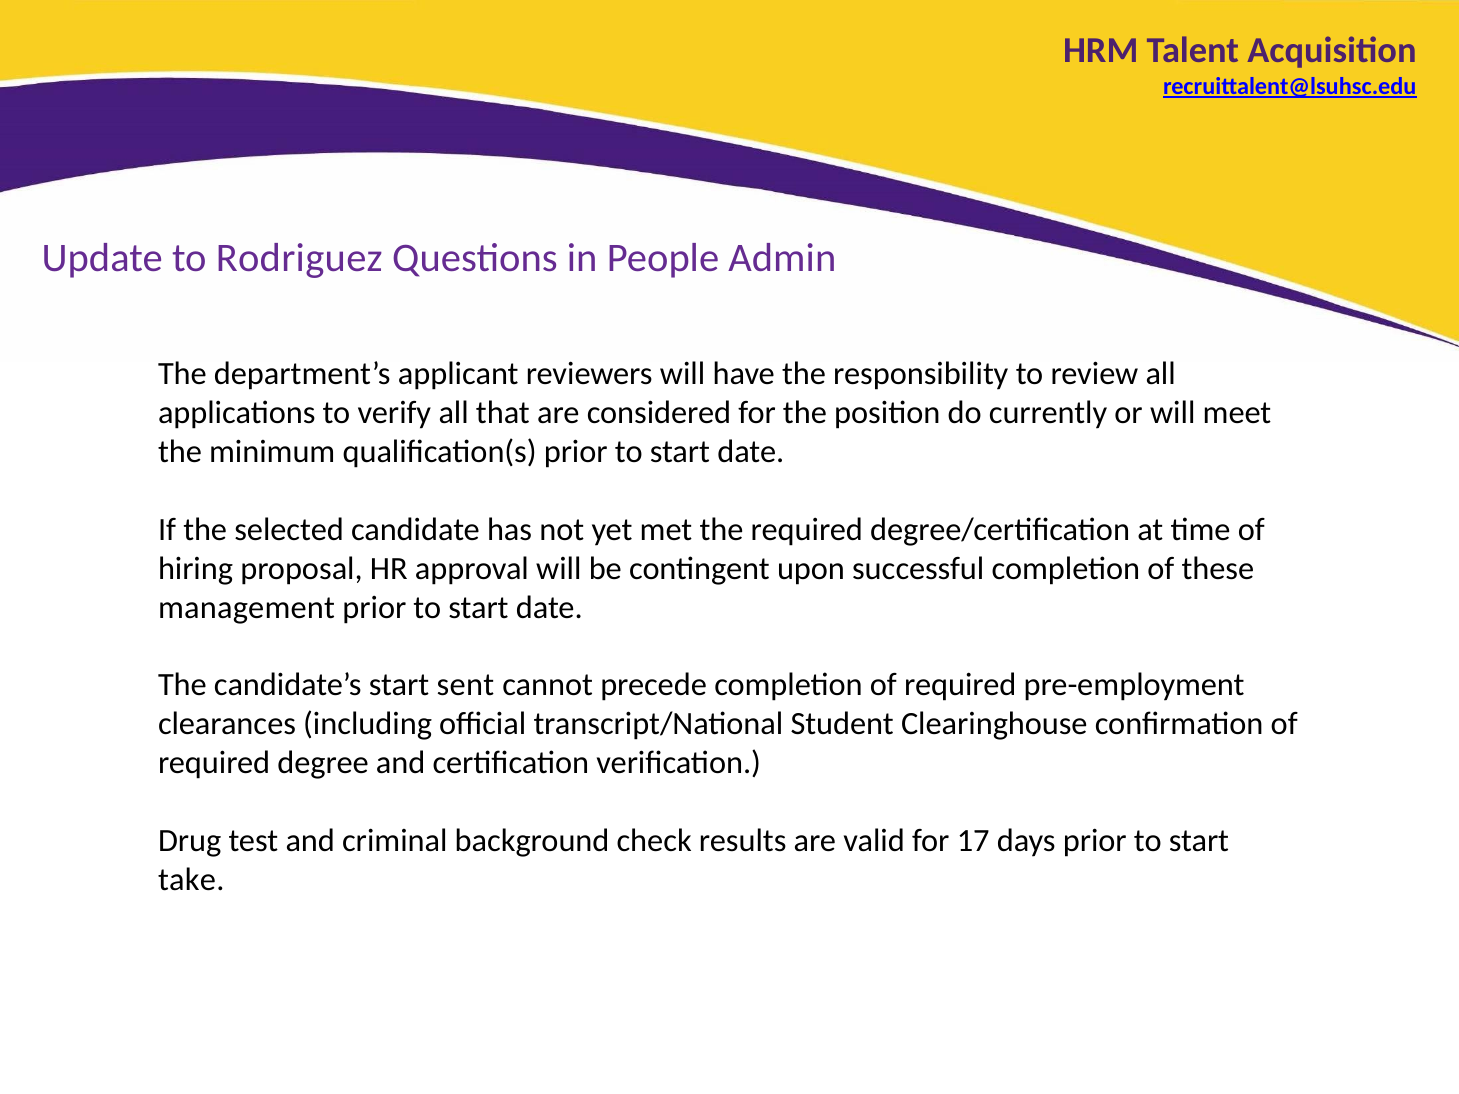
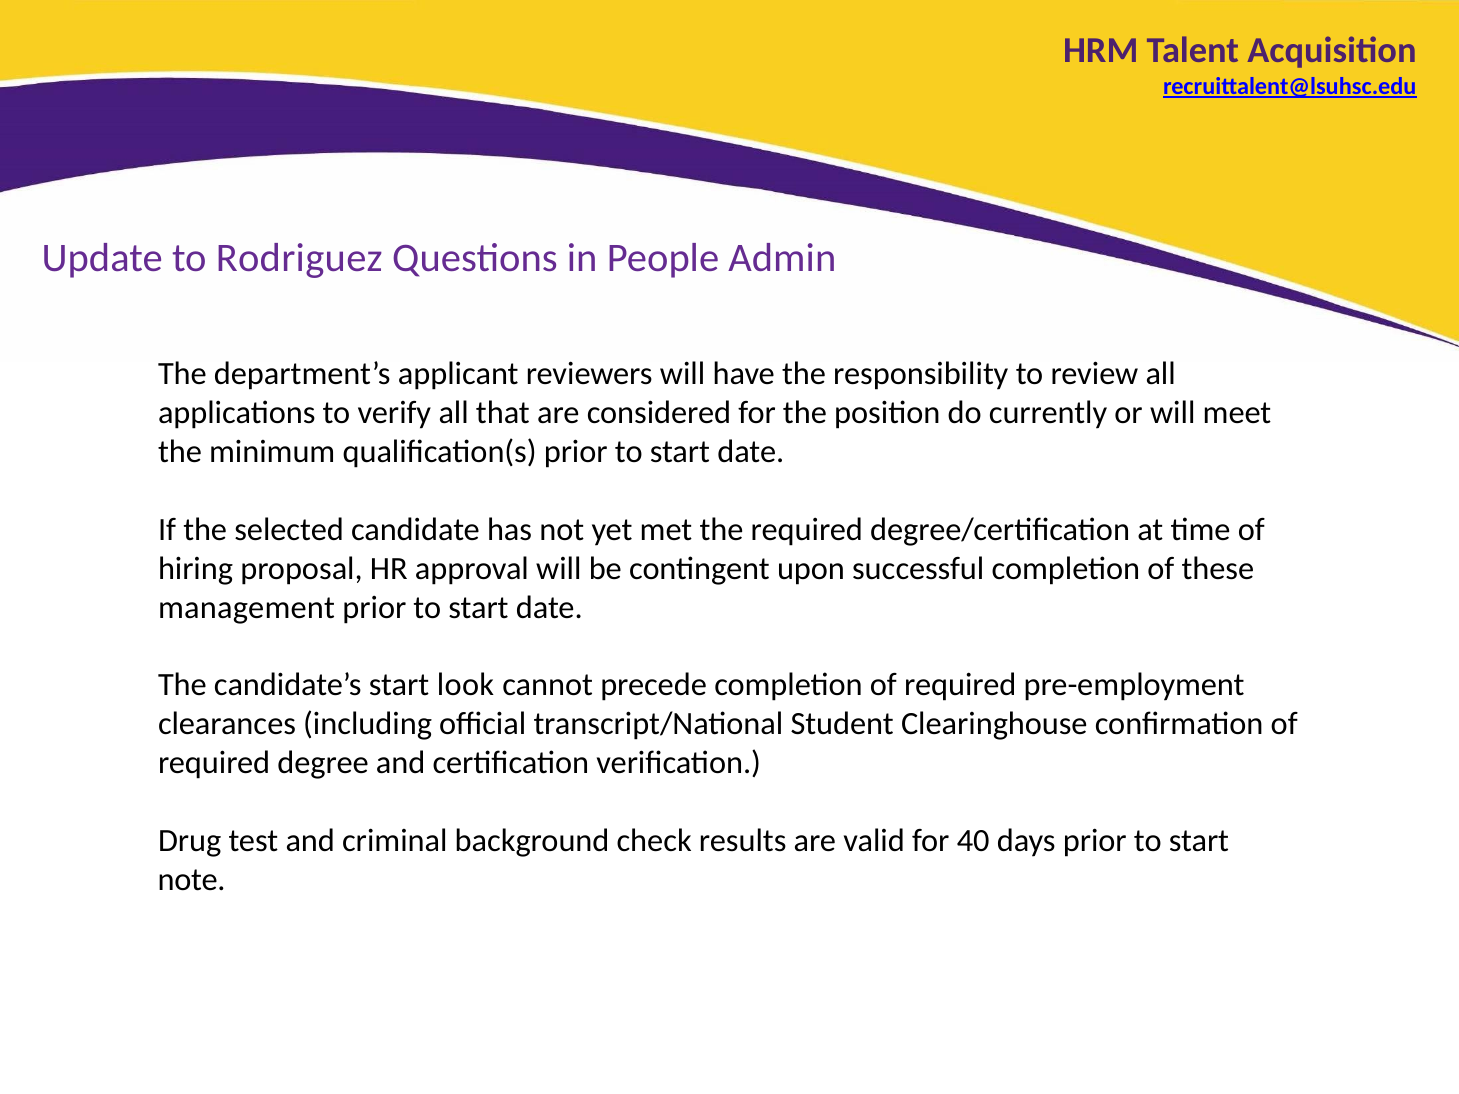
sent: sent -> look
17: 17 -> 40
take: take -> note
